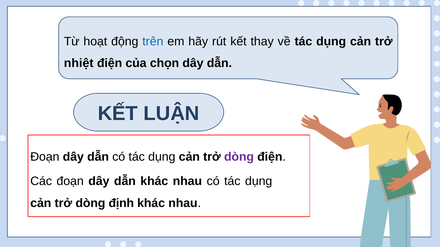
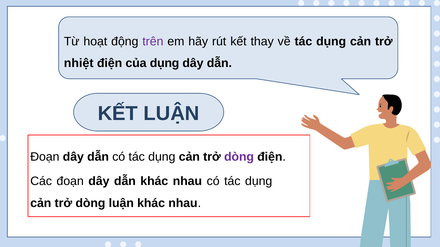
trên colour: blue -> purple
của chọn: chọn -> dụng
dòng định: định -> luận
